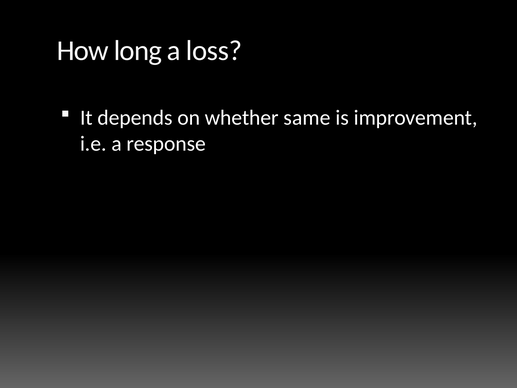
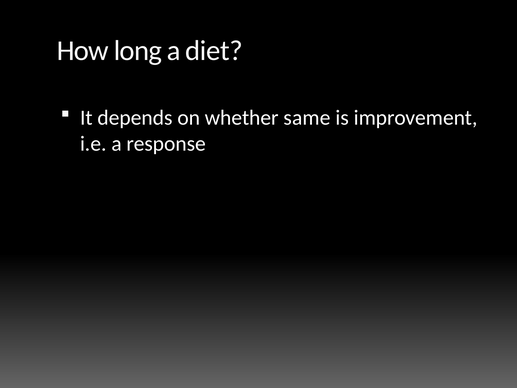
loss: loss -> diet
